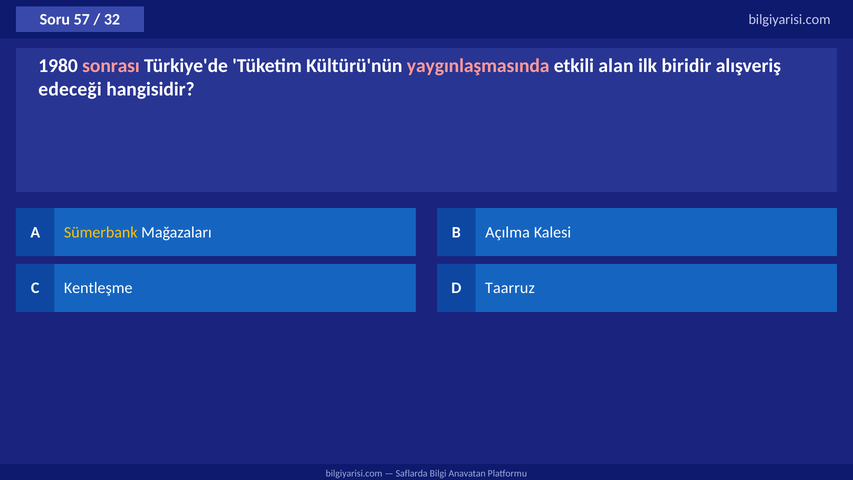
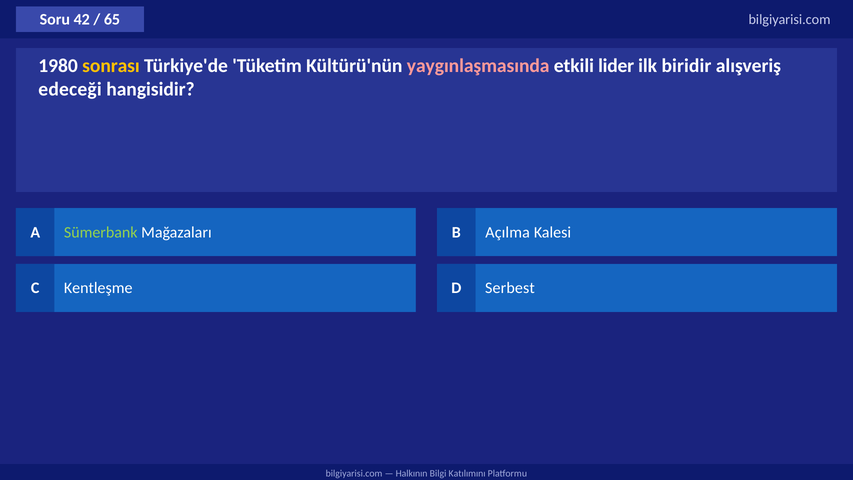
57: 57 -> 42
32: 32 -> 65
sonrası colour: pink -> yellow
alan: alan -> lider
Sümerbank colour: yellow -> light green
Taarruz: Taarruz -> Serbest
Saflarda: Saflarda -> Halkının
Anavatan: Anavatan -> Katılımını
